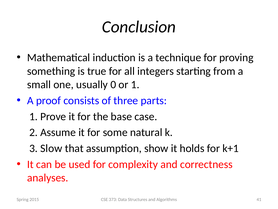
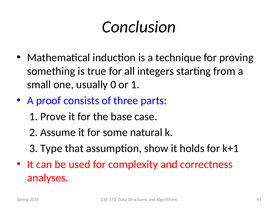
Slow: Slow -> Type
